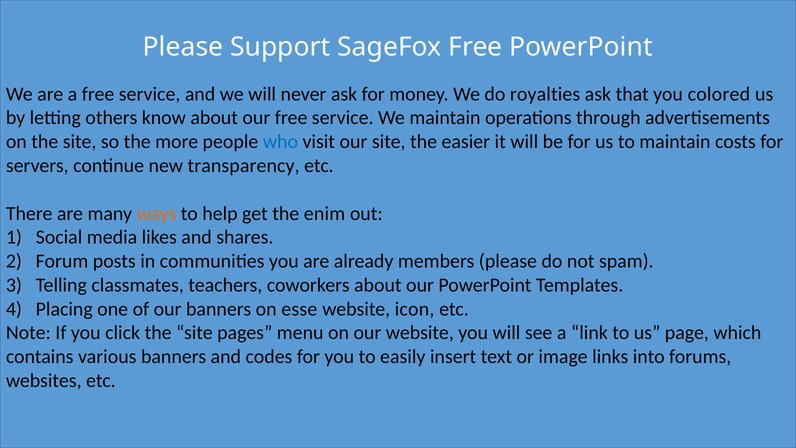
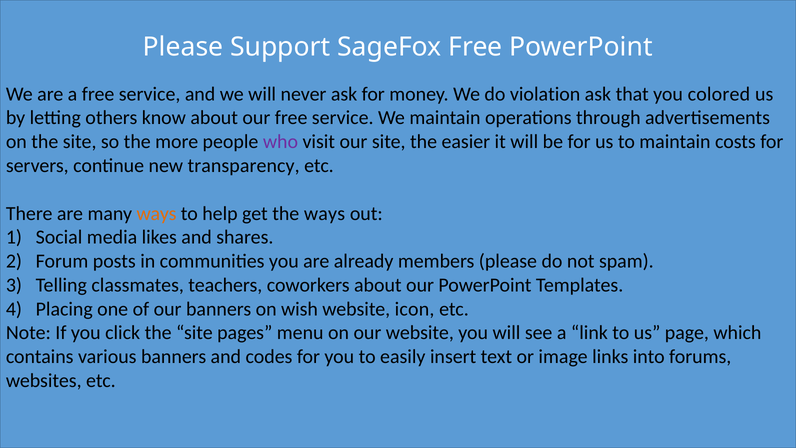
royalties: royalties -> violation
who colour: blue -> purple
the enim: enim -> ways
esse: esse -> wish
